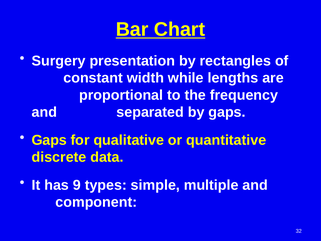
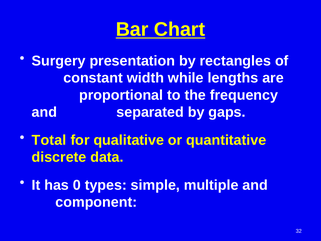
Gaps at (49, 140): Gaps -> Total
9: 9 -> 0
